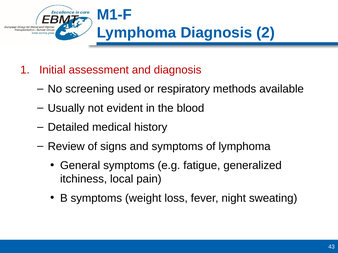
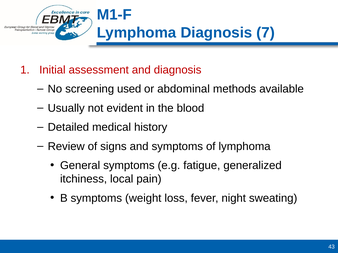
2: 2 -> 7
respiratory: respiratory -> abdominal
